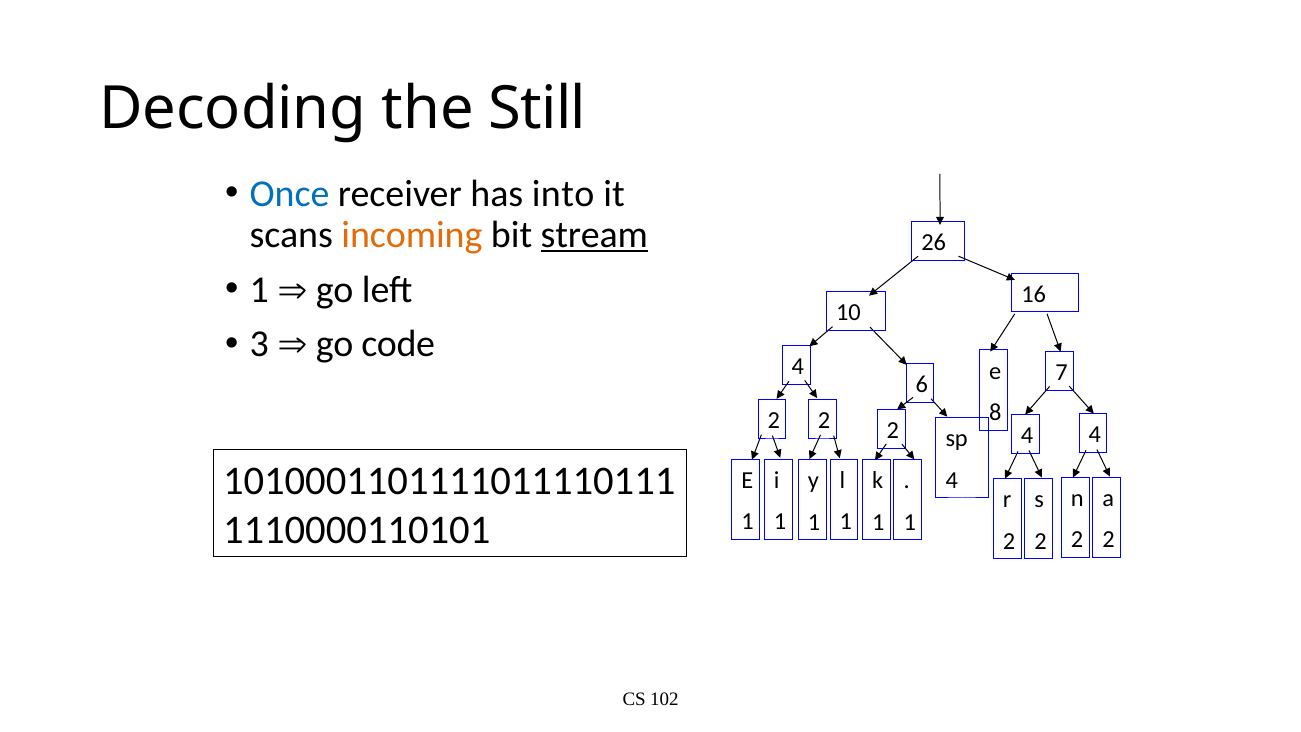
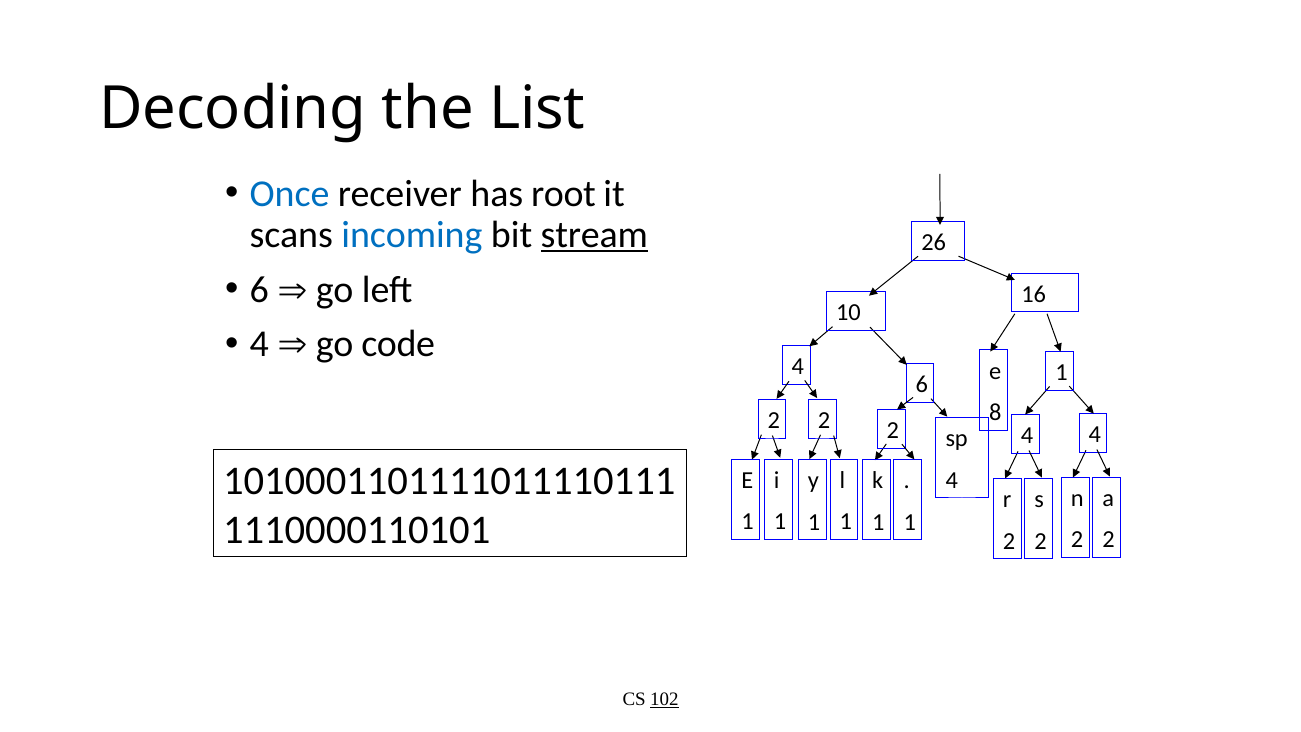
Still: Still -> List
into: into -> root
incoming colour: orange -> blue
1 at (259, 289): 1 -> 6
3 at (259, 344): 3 -> 4
6 7: 7 -> 1
102 underline: none -> present
